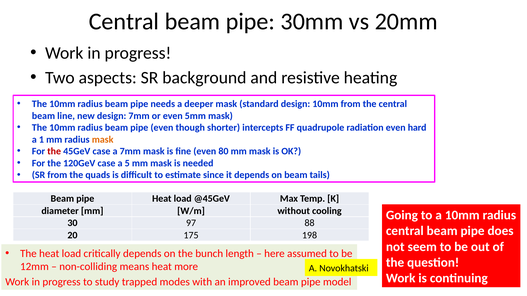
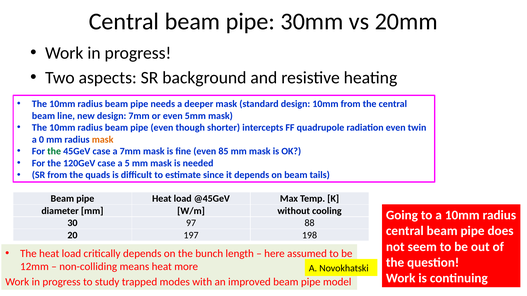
hard: hard -> twin
1: 1 -> 0
the at (54, 151) colour: red -> green
80: 80 -> 85
175: 175 -> 197
